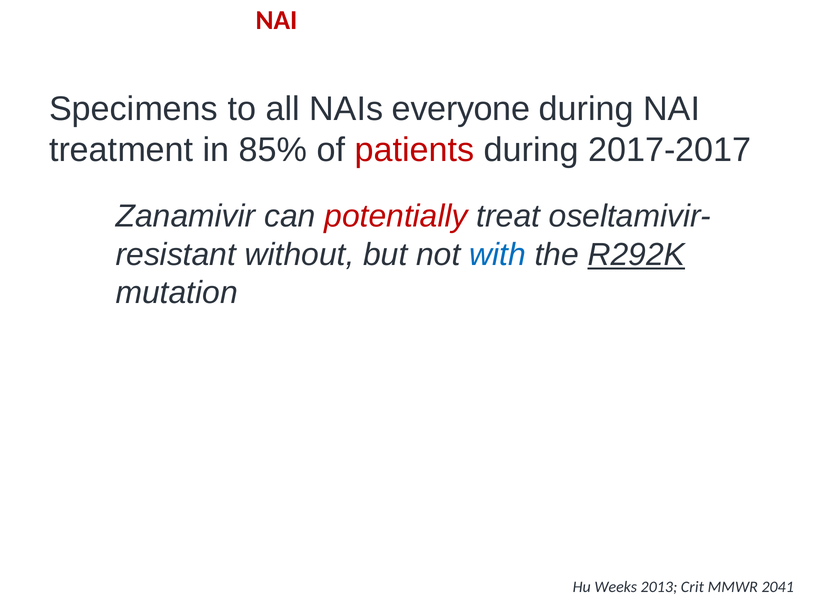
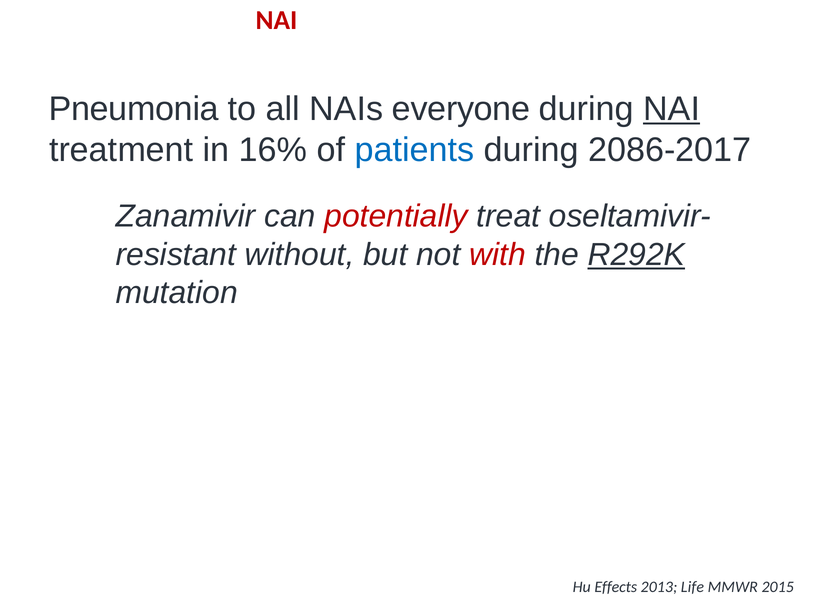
Specimens: Specimens -> Pneumonia
NAI at (672, 109) underline: none -> present
85%: 85% -> 16%
patients colour: red -> blue
2017-2017: 2017-2017 -> 2086-2017
with colour: blue -> red
Weeks: Weeks -> Effects
Crit: Crit -> Life
2041: 2041 -> 2015
